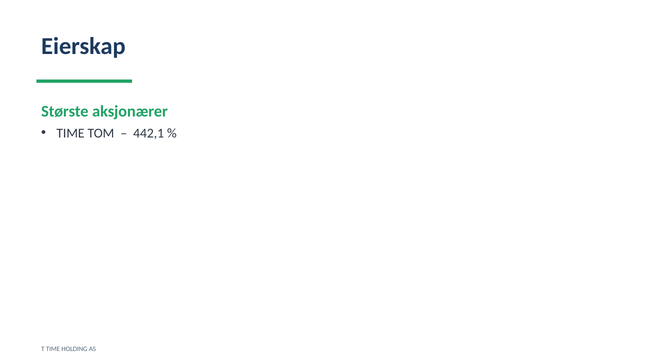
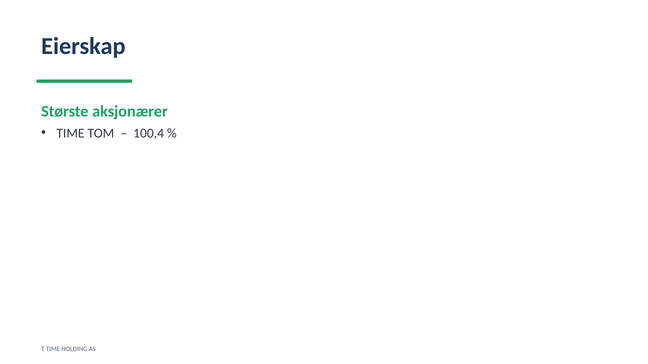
442,1: 442,1 -> 100,4
